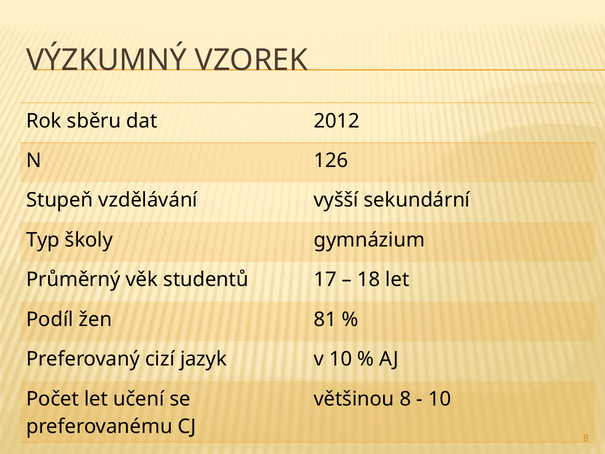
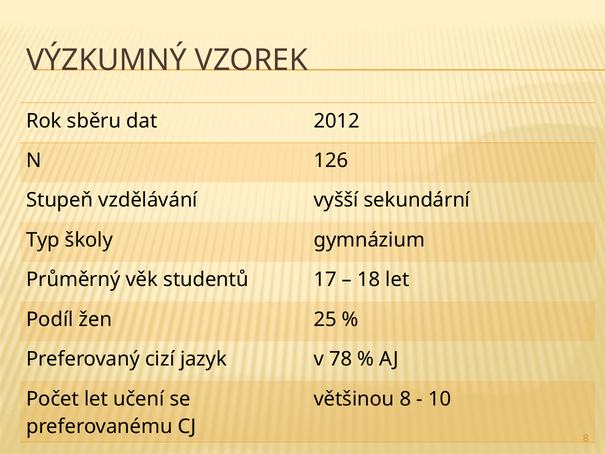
81: 81 -> 25
v 10: 10 -> 78
